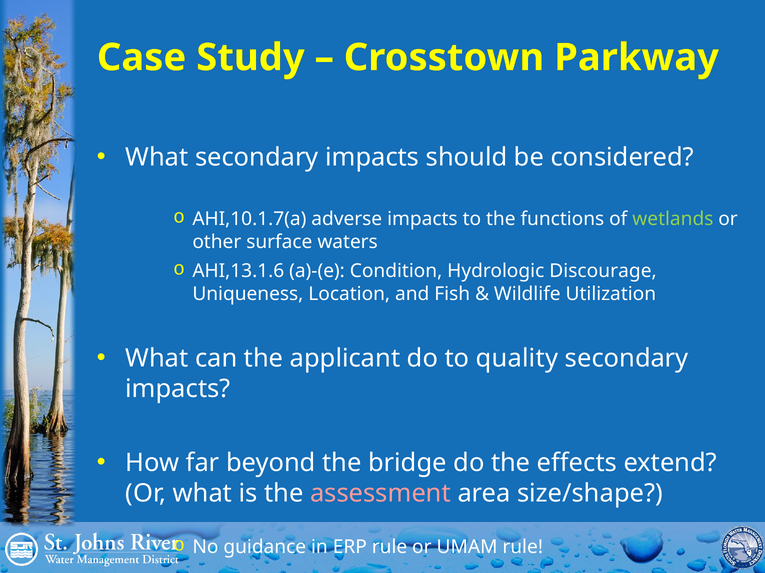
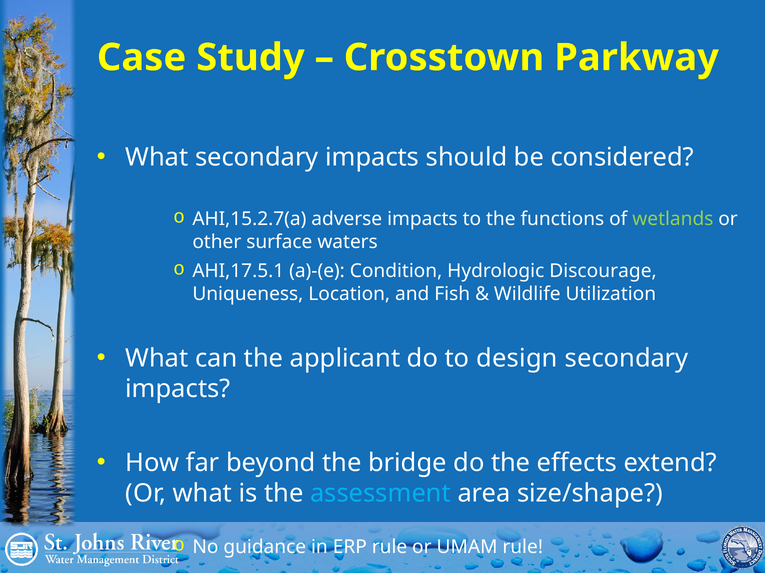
AHI,10.1.7(a: AHI,10.1.7(a -> AHI,15.2.7(a
AHI,13.1.6: AHI,13.1.6 -> AHI,17.5.1
quality: quality -> design
assessment colour: pink -> light blue
